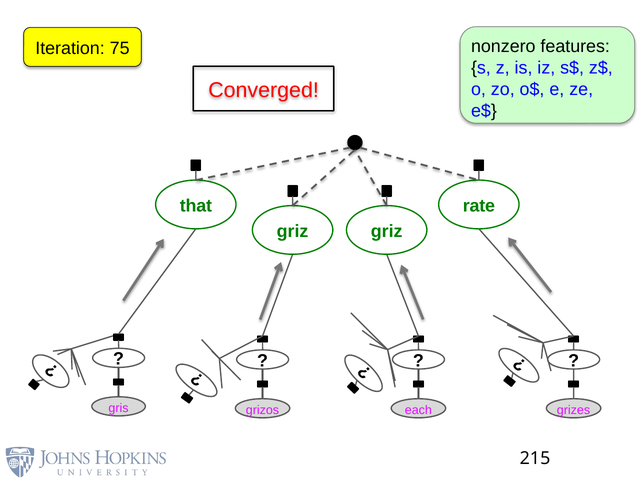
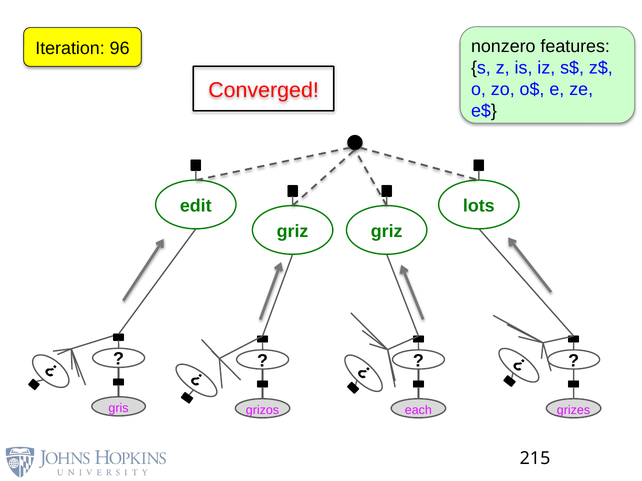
75: 75 -> 96
that: that -> edit
rate: rate -> lots
